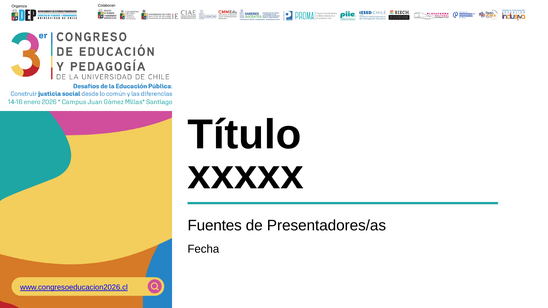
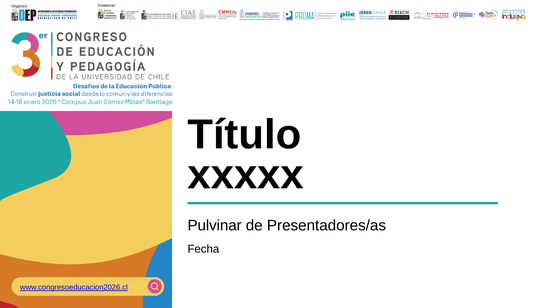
Fuentes: Fuentes -> Pulvinar
